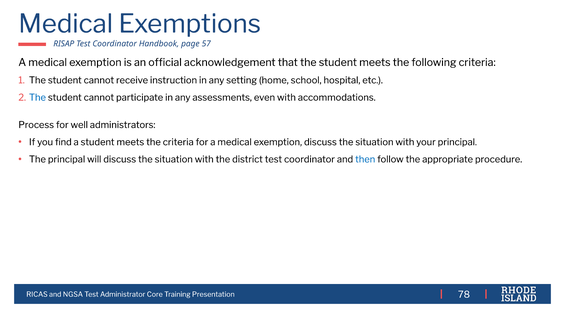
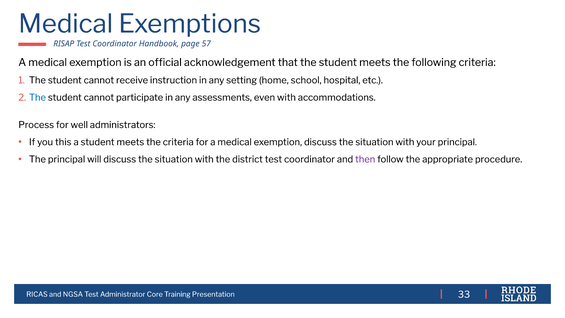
find: find -> this
then colour: blue -> purple
78: 78 -> 33
